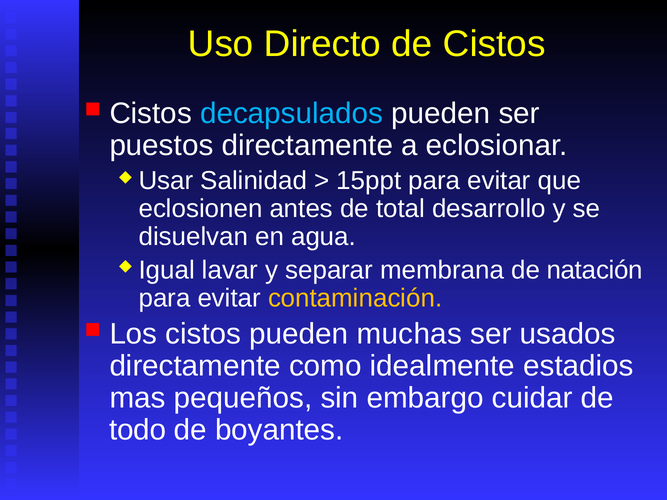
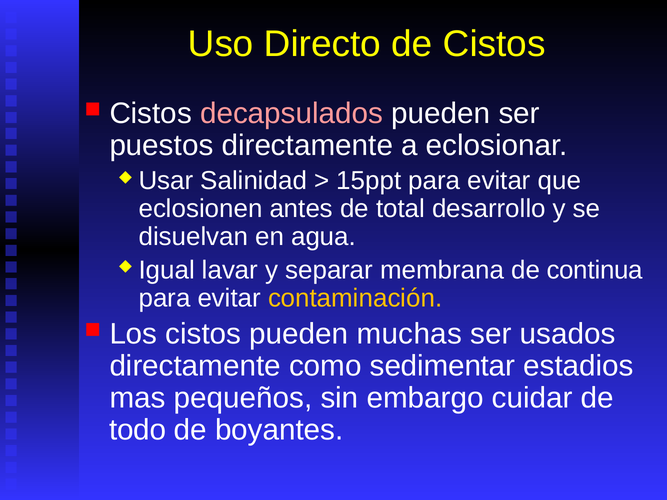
decapsulados colour: light blue -> pink
natación: natación -> continua
idealmente: idealmente -> sedimentar
